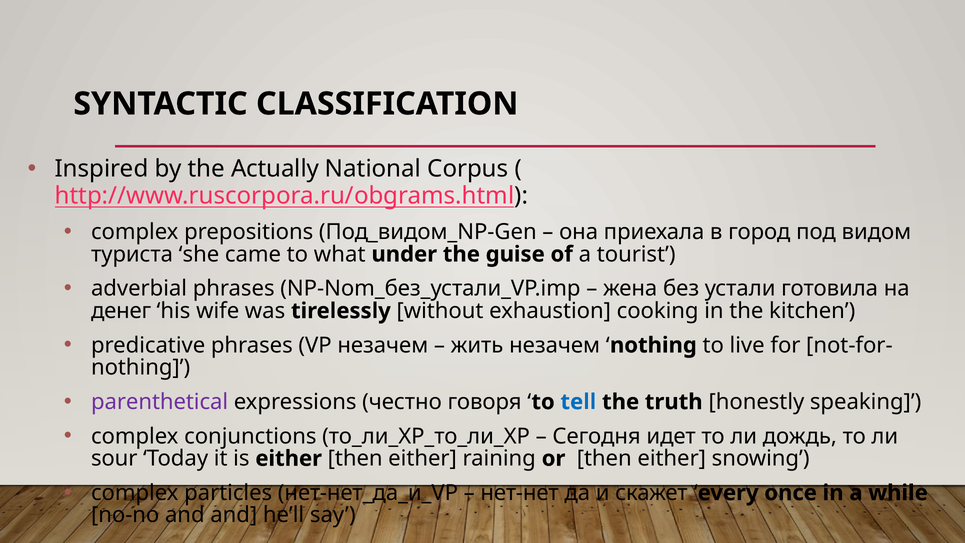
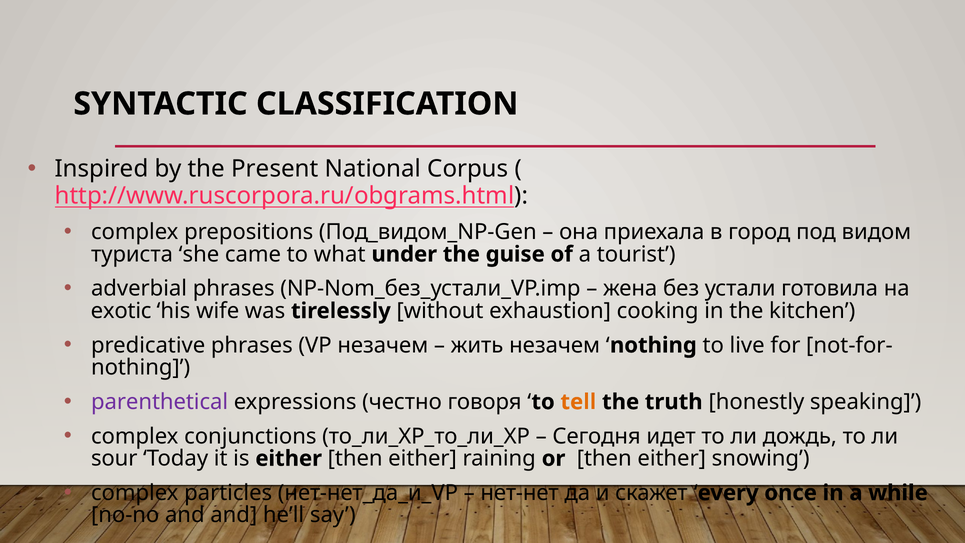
Actually: Actually -> Present
денег: денег -> exotic
tell colour: blue -> orange
